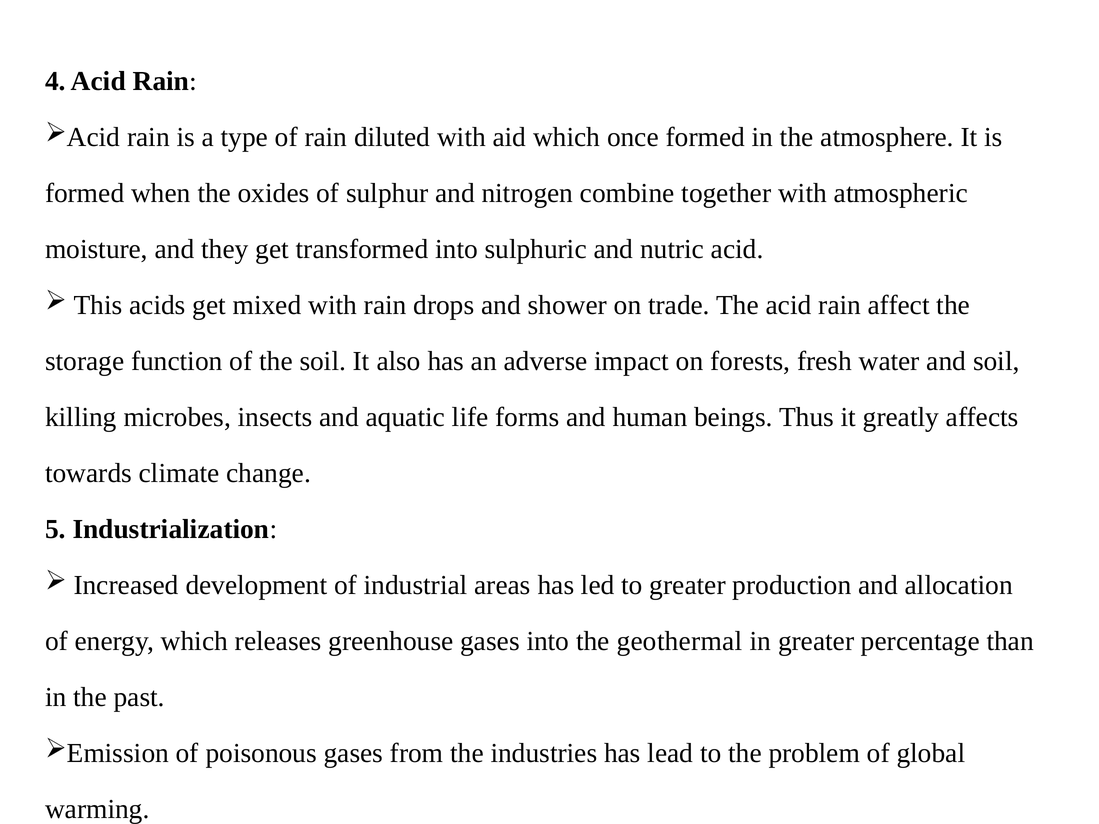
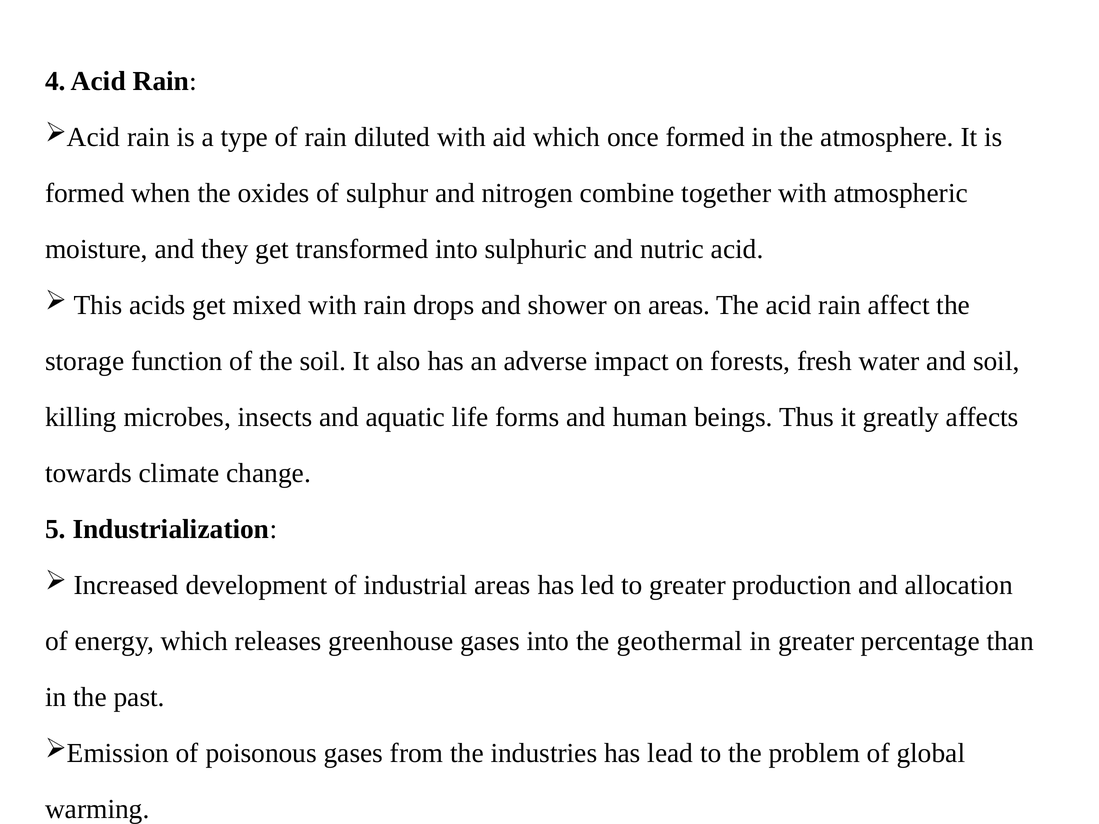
on trade: trade -> areas
